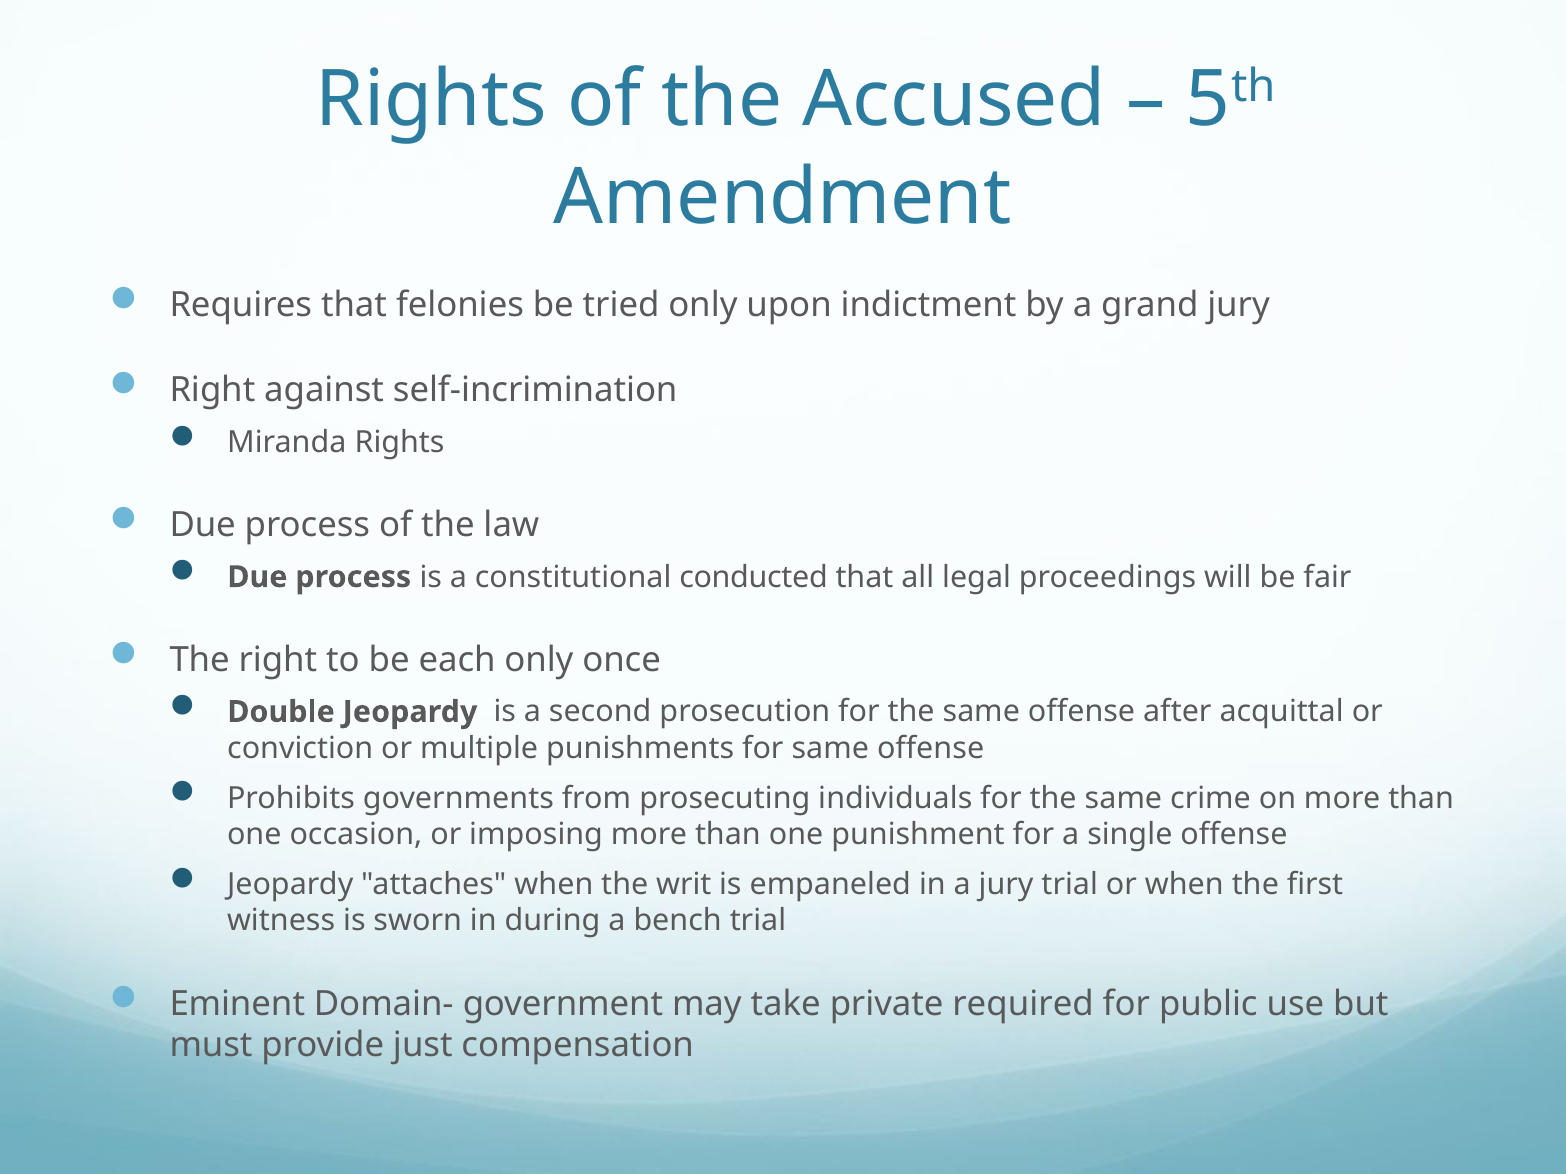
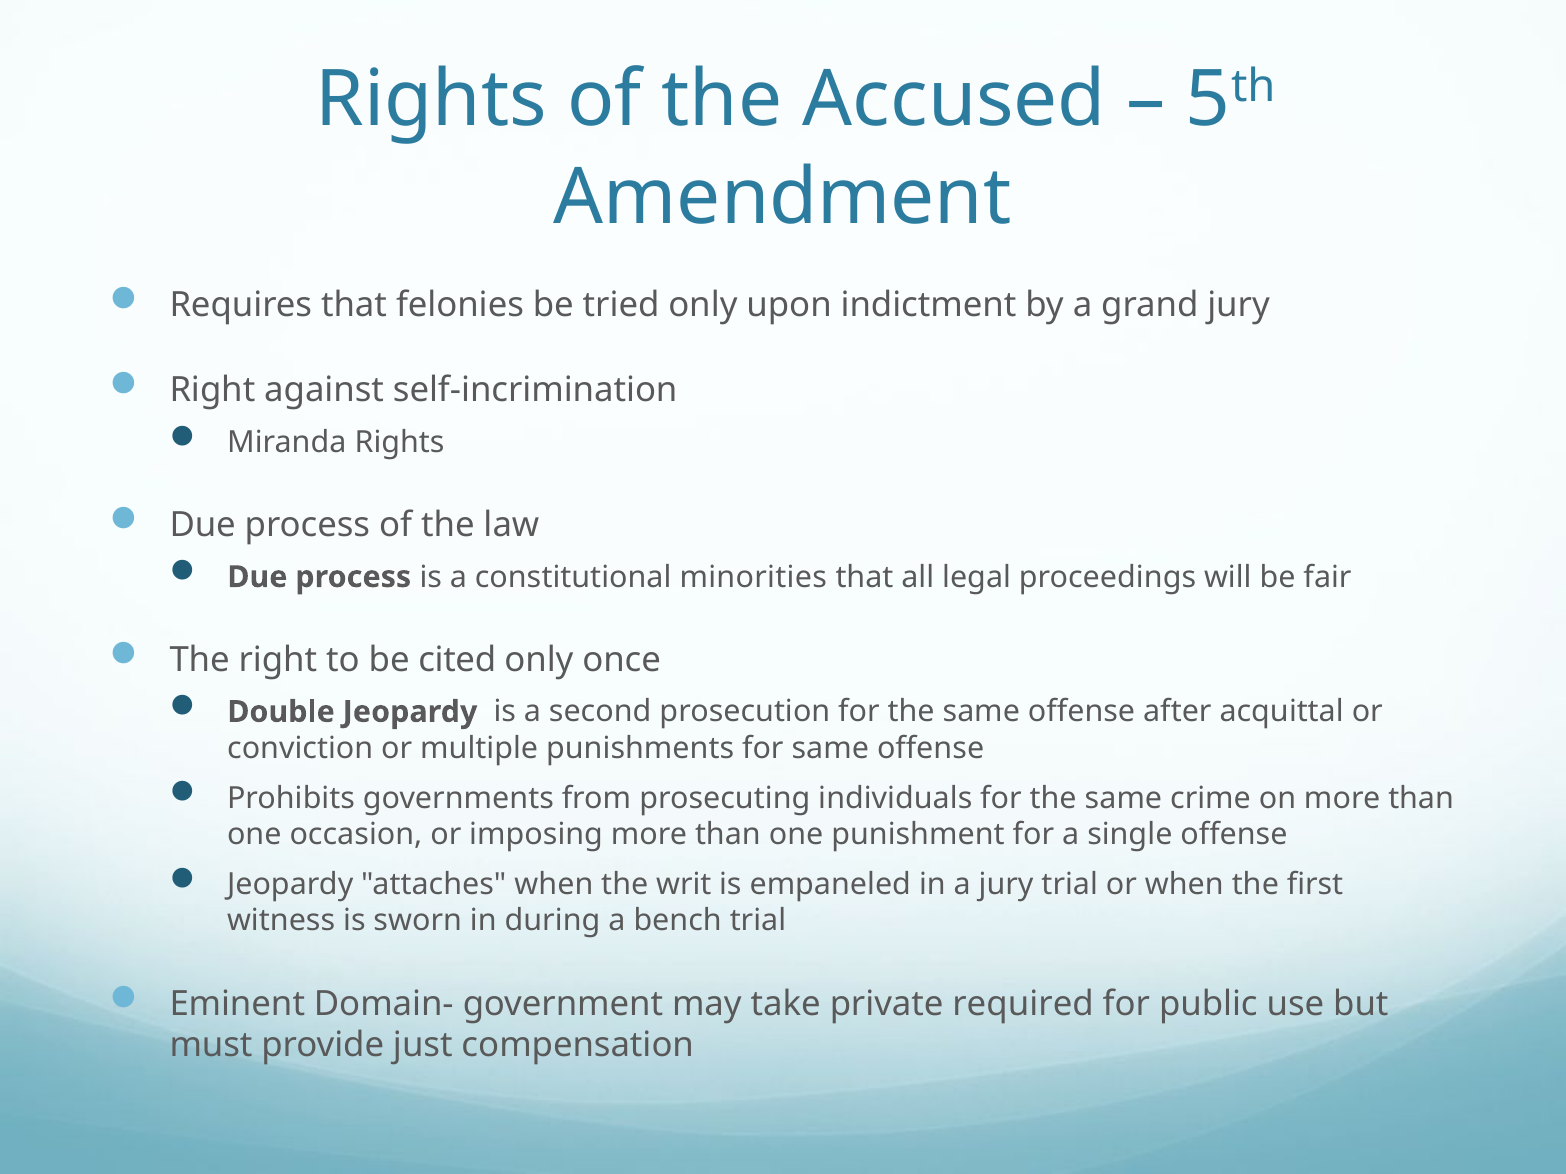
conducted: conducted -> minorities
each: each -> cited
